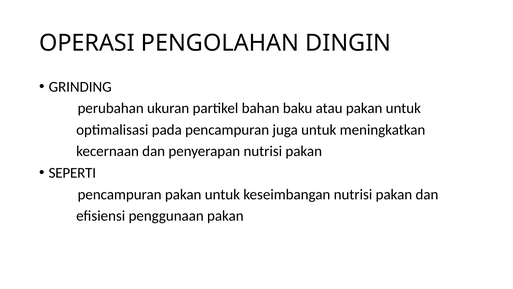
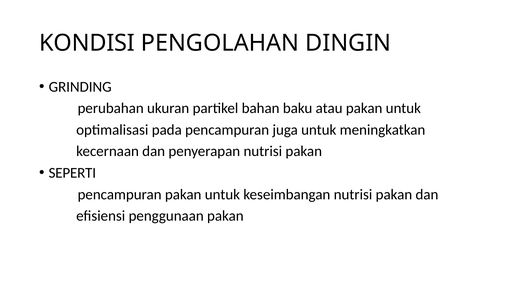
OPERASI: OPERASI -> KONDISI
